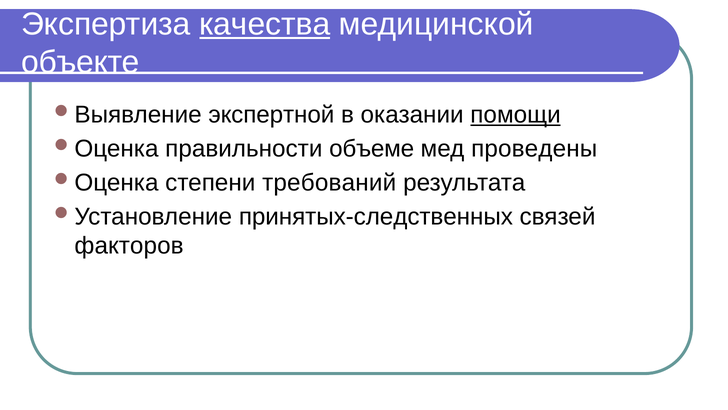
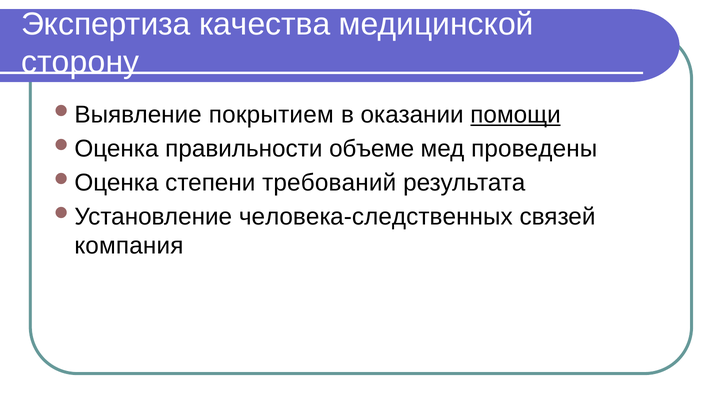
качества underline: present -> none
объекте: объекте -> сторону
экспертной: экспертной -> покрытием
принятых-следственных: принятых-следственных -> человека-следственных
факторов: факторов -> компания
